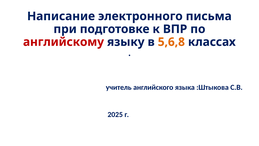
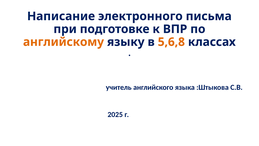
английскому colour: red -> orange
